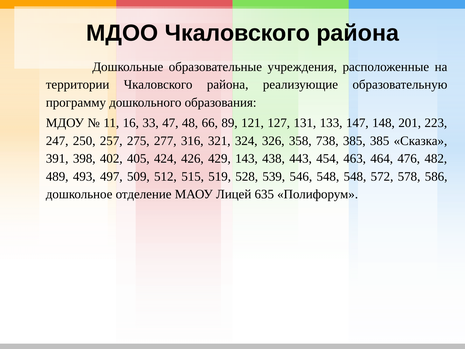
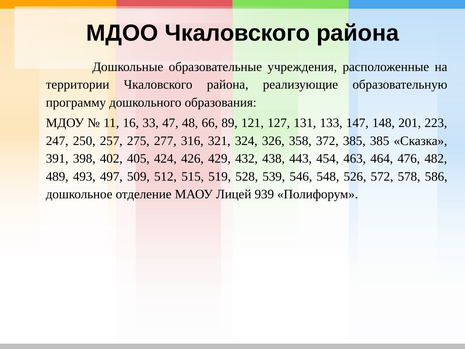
738: 738 -> 372
143: 143 -> 432
548 548: 548 -> 526
635: 635 -> 939
